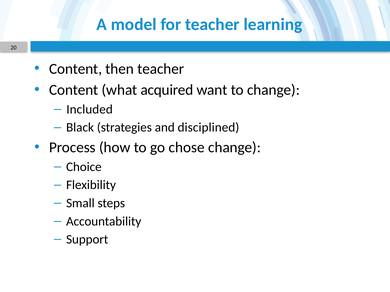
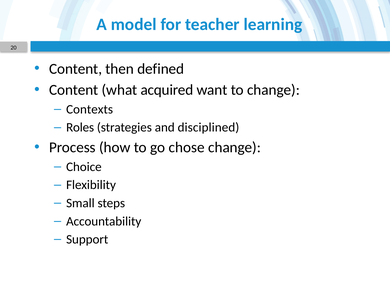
then teacher: teacher -> defined
Included: Included -> Contexts
Black: Black -> Roles
